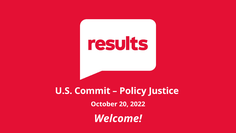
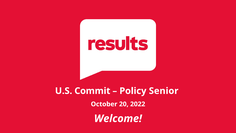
Justice: Justice -> Senior
